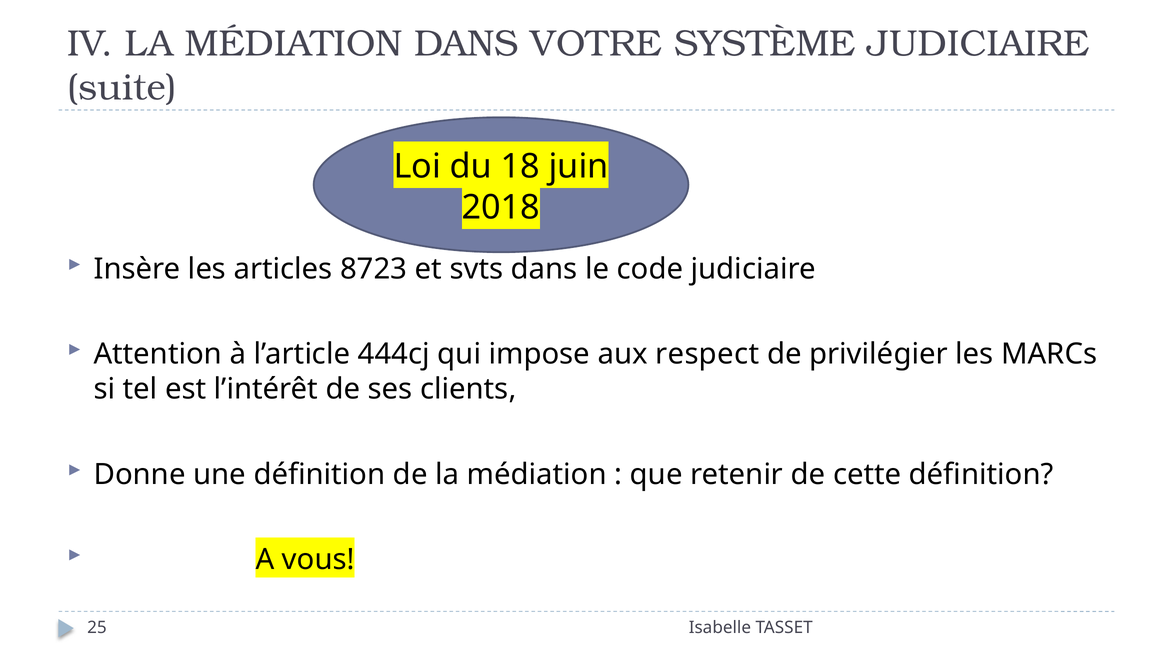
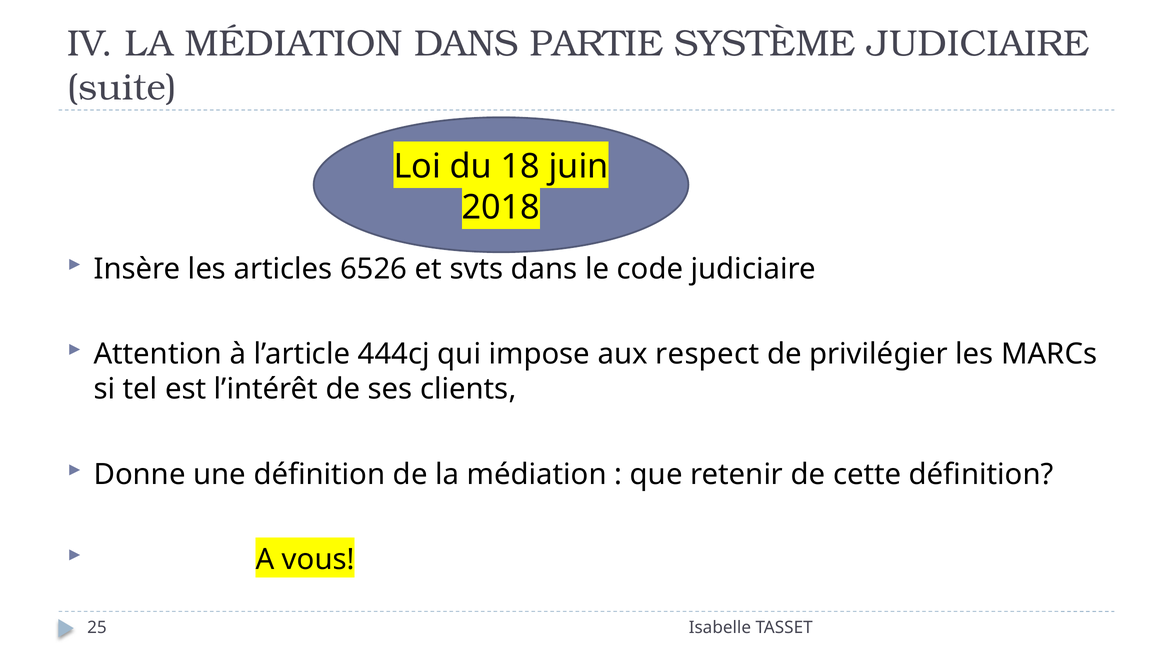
VOTRE: VOTRE -> PARTIE
8723: 8723 -> 6526
